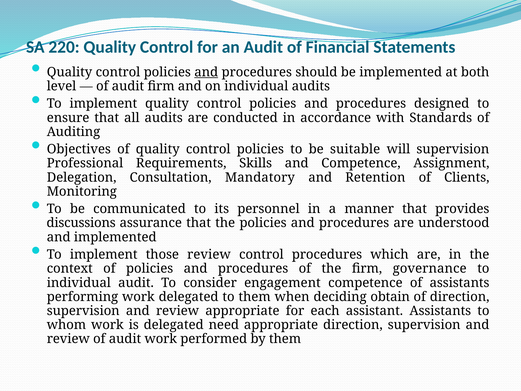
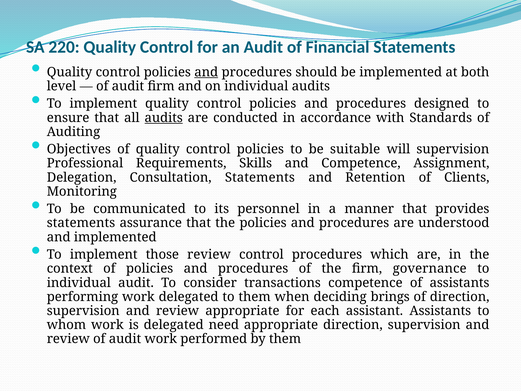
audits at (164, 118) underline: none -> present
Consultation Mandatory: Mandatory -> Statements
discussions at (81, 223): discussions -> statements
engagement: engagement -> transactions
obtain: obtain -> brings
